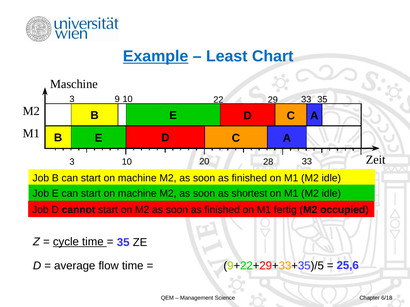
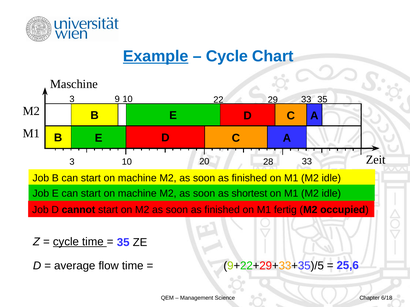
Least at (227, 56): Least -> Cycle
